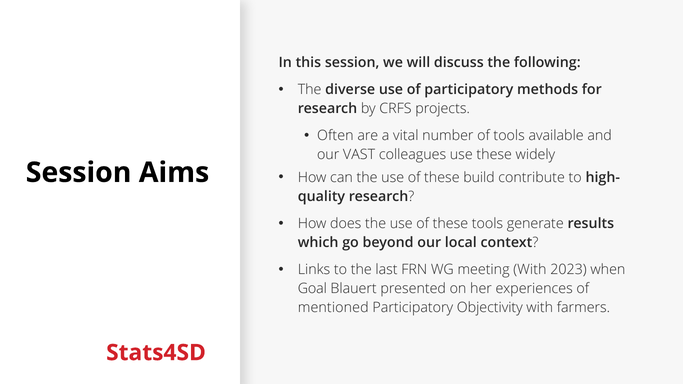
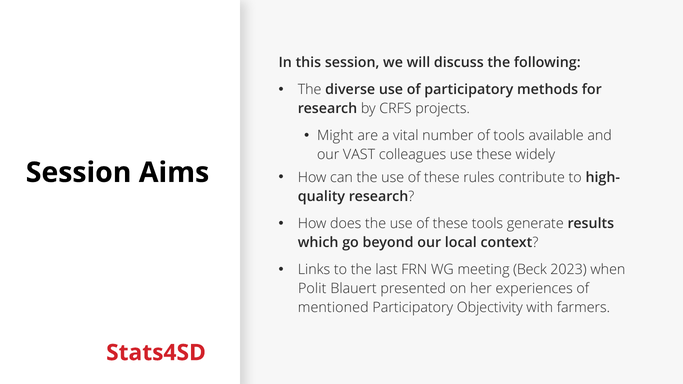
Often: Often -> Might
build: build -> rules
meeting With: With -> Beck
Goal: Goal -> Polit
